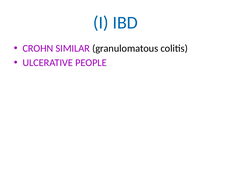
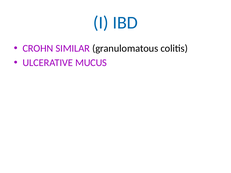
PEOPLE: PEOPLE -> MUCUS
